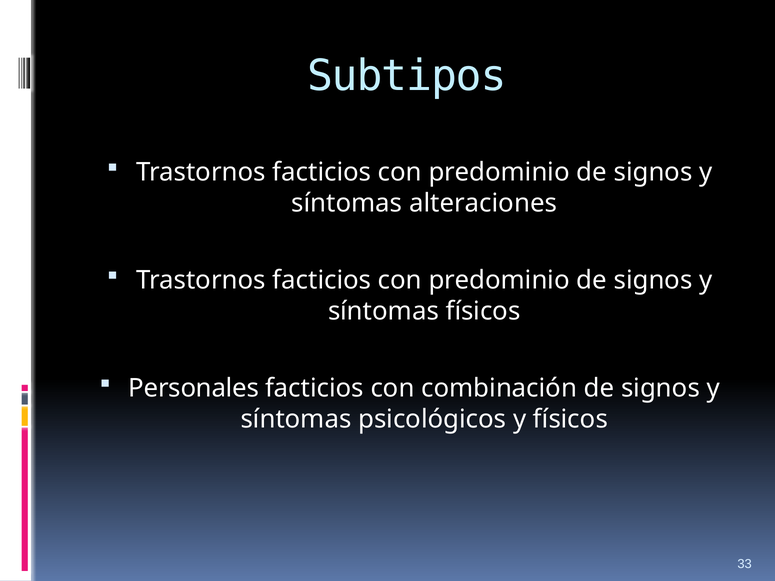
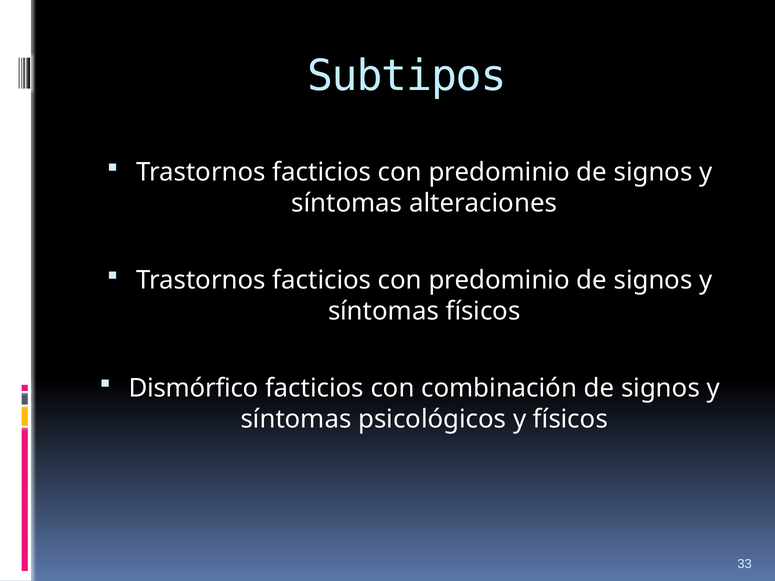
Personales: Personales -> Dismórfico
